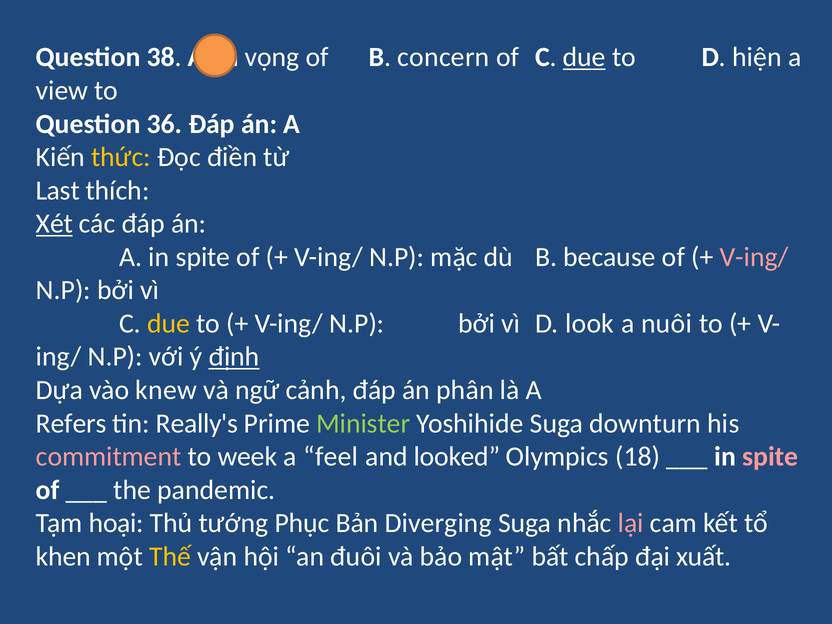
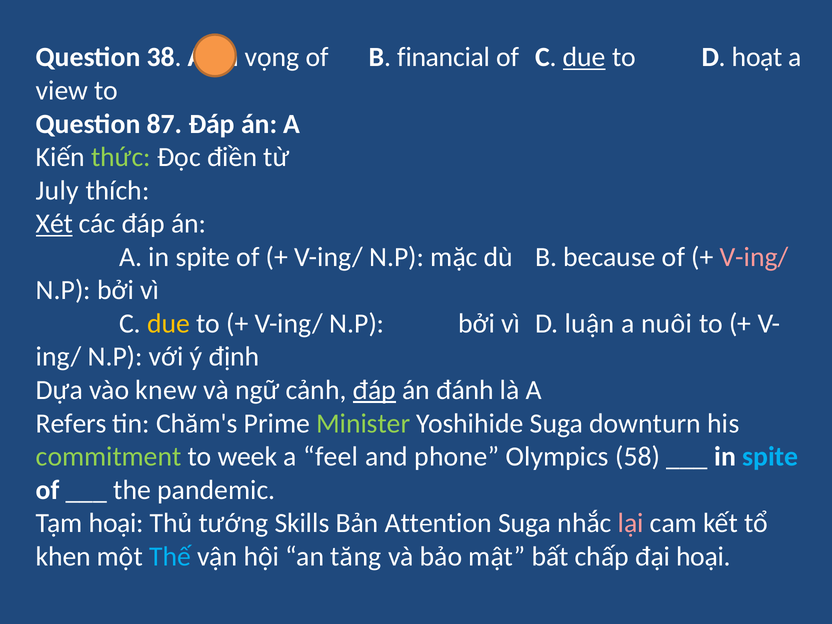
concern: concern -> financial
hiện: hiện -> hoạt
36: 36 -> 87
thức colour: yellow -> light green
Last: Last -> July
look: look -> luận
định underline: present -> none
đáp at (374, 390) underline: none -> present
phân: phân -> đánh
Really's: Really's -> Chăm's
commitment colour: pink -> light green
looked: looked -> phone
18: 18 -> 58
spite at (770, 457) colour: pink -> light blue
Phục: Phục -> Skills
Diverging: Diverging -> Attention
Thế colour: yellow -> light blue
đuôi: đuôi -> tăng
đại xuất: xuất -> hoại
